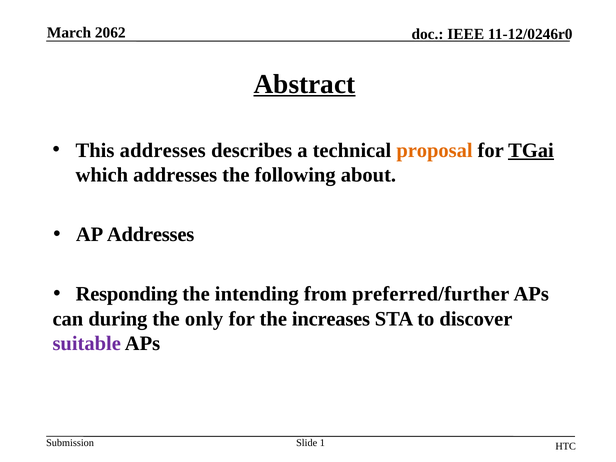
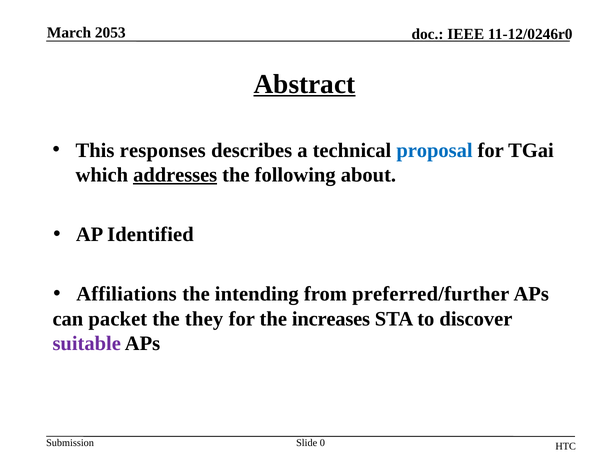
2062: 2062 -> 2053
This addresses: addresses -> responses
proposal colour: orange -> blue
TGai underline: present -> none
addresses at (175, 175) underline: none -> present
AP Addresses: Addresses -> Identified
Responding: Responding -> Affiliations
during: during -> packet
only: only -> they
1: 1 -> 0
